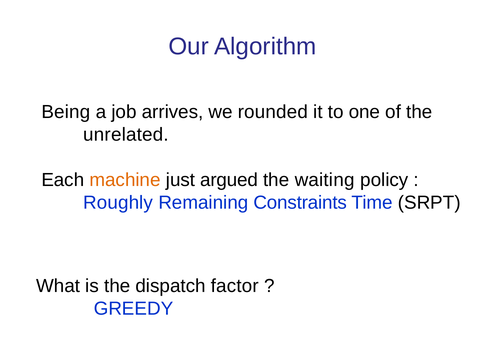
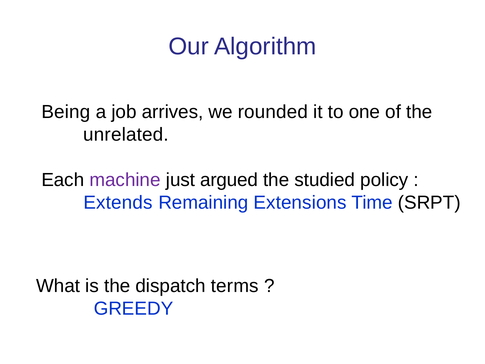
machine colour: orange -> purple
waiting: waiting -> studied
Roughly: Roughly -> Extends
Constraints: Constraints -> Extensions
factor: factor -> terms
